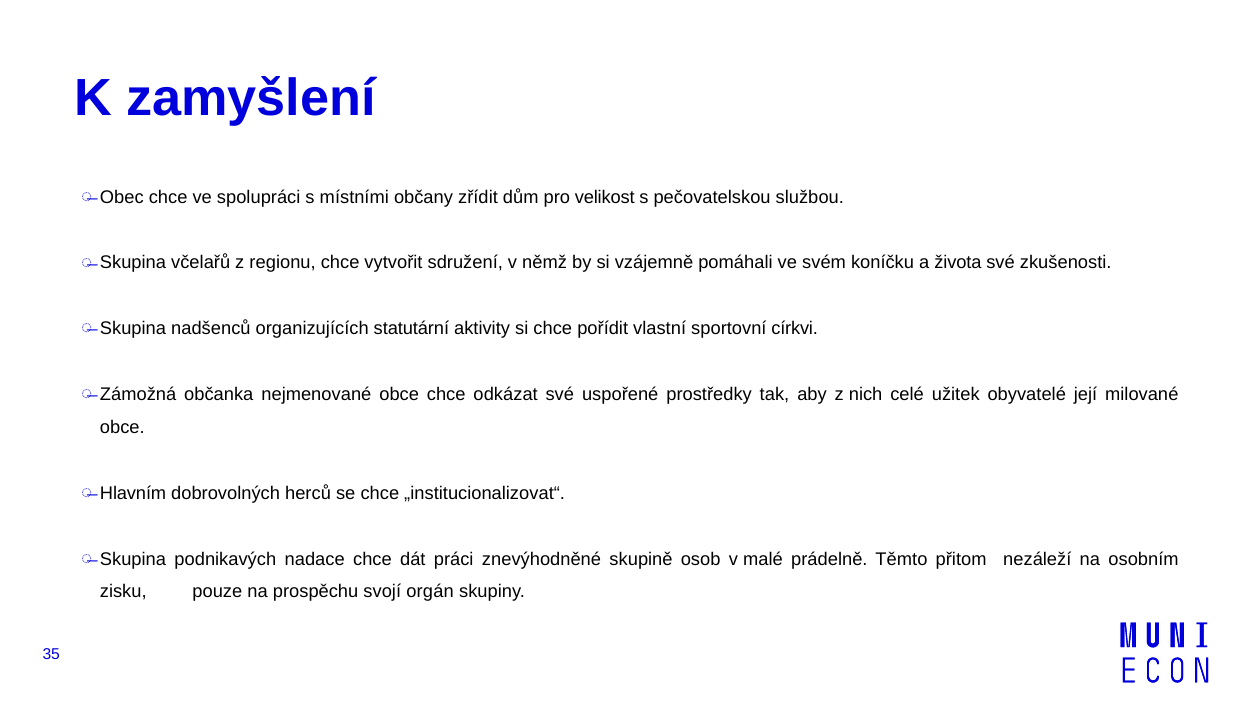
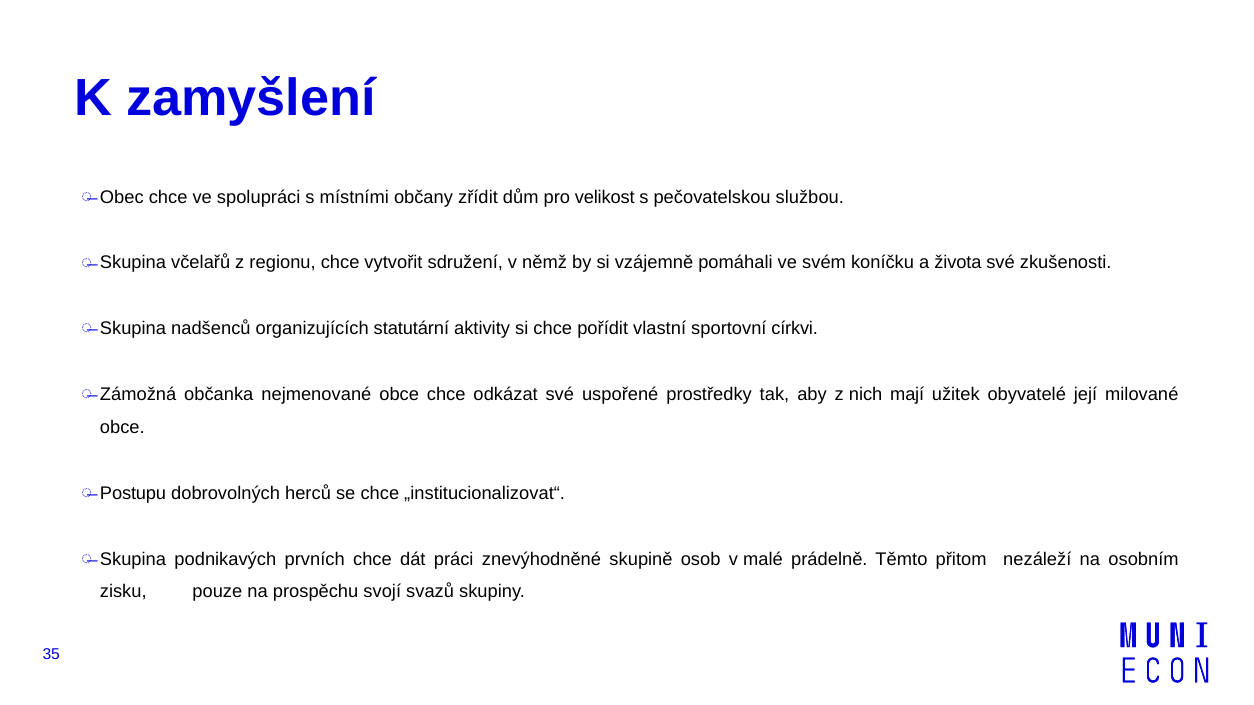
celé: celé -> mají
Hlavním: Hlavním -> Postupu
nadace: nadace -> prvních
orgán: orgán -> svazů
